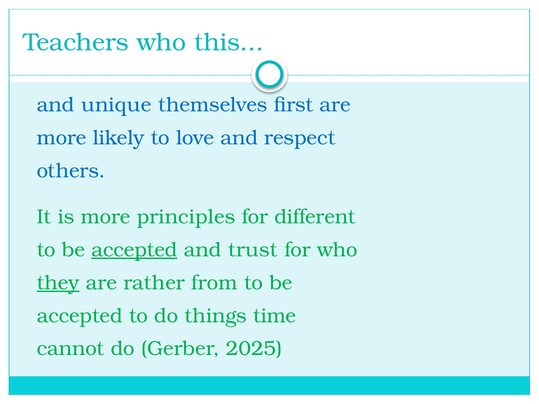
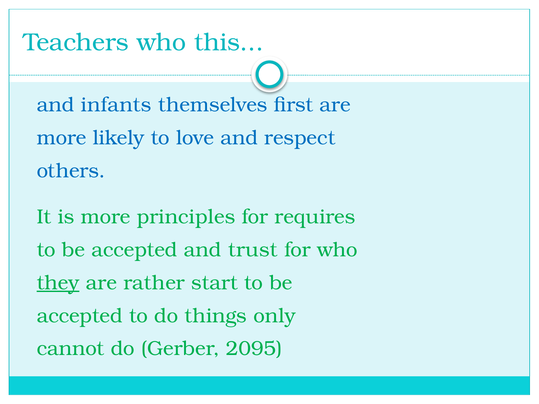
unique: unique -> infants
different: different -> requires
accepted at (134, 250) underline: present -> none
from: from -> start
time: time -> only
2025: 2025 -> 2095
